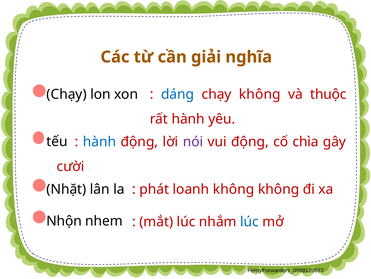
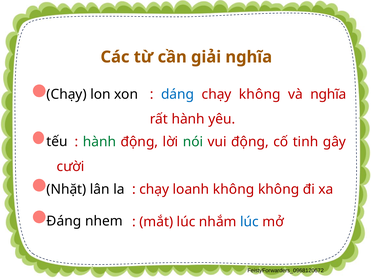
và thuộc: thuộc -> nghĩa
hành at (100, 141) colour: blue -> green
nói colour: purple -> green
chìa: chìa -> tinh
phát at (154, 189): phát -> chạy
Nhộn: Nhộn -> Đáng
